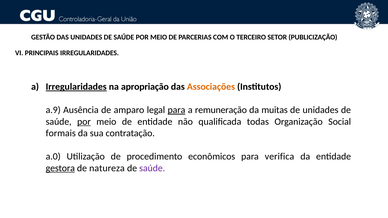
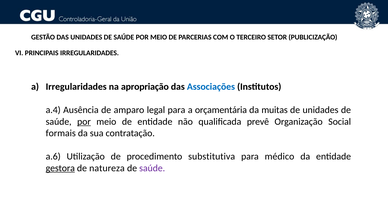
Irregularidades at (76, 87) underline: present -> none
Associações colour: orange -> blue
a.9: a.9 -> a.4
para at (177, 110) underline: present -> none
remuneração: remuneração -> orçamentária
todas: todas -> prevê
a.0: a.0 -> a.6
econômicos: econômicos -> substitutiva
verifica: verifica -> médico
